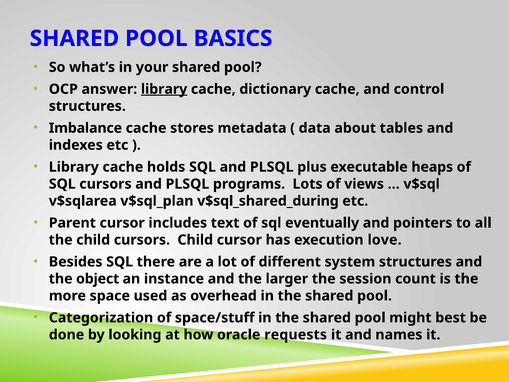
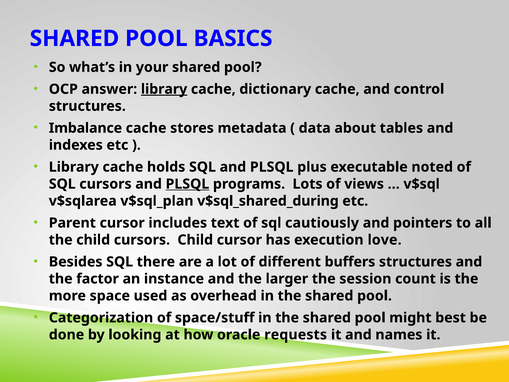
heaps: heaps -> noted
PLSQL at (187, 184) underline: none -> present
eventually: eventually -> cautiously
system: system -> buffers
object: object -> factor
